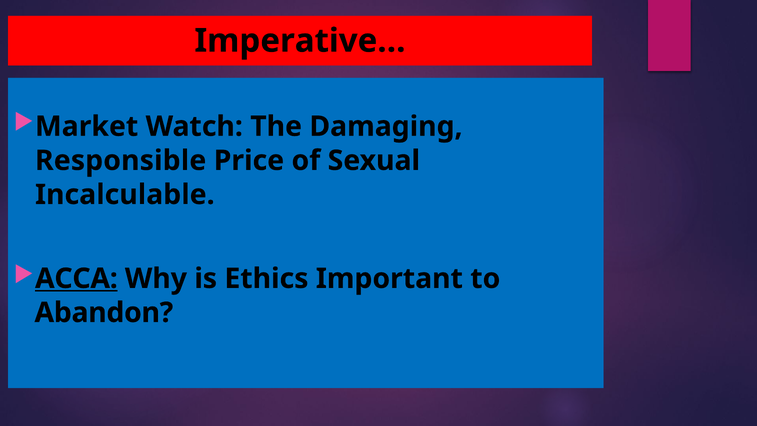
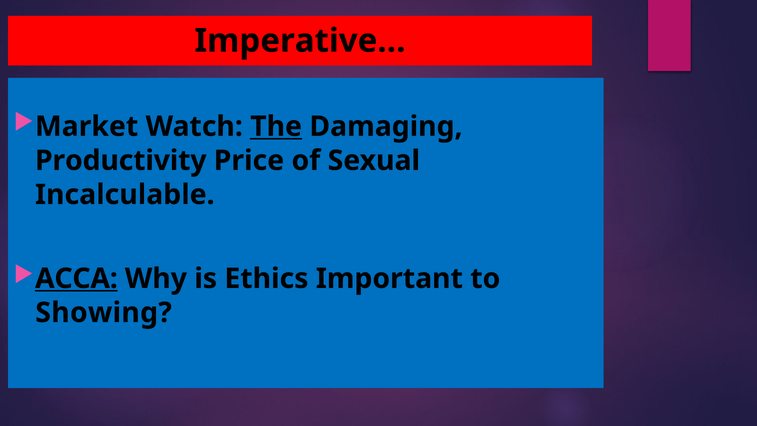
The underline: none -> present
Responsible: Responsible -> Productivity
Abandon: Abandon -> Showing
